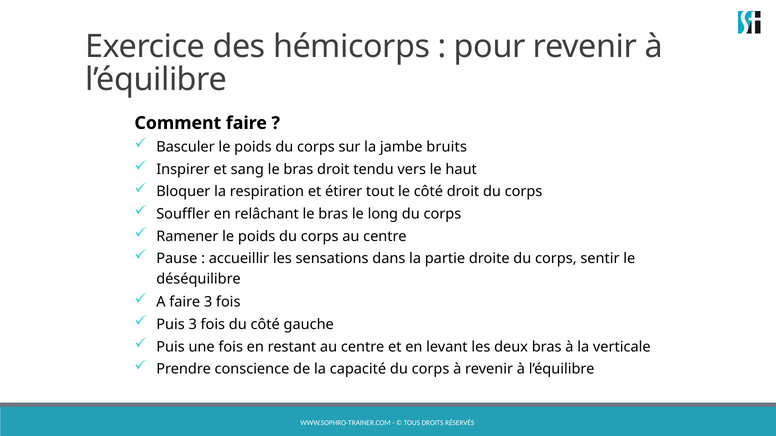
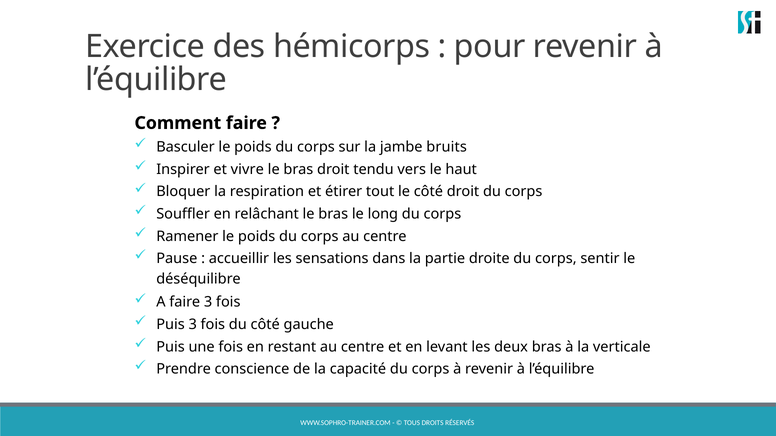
sang: sang -> vivre
